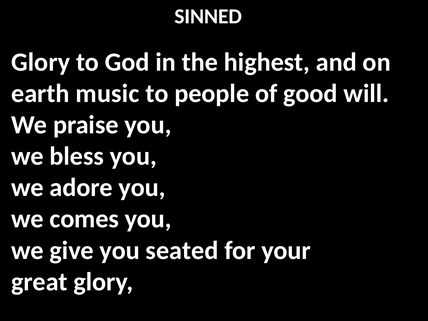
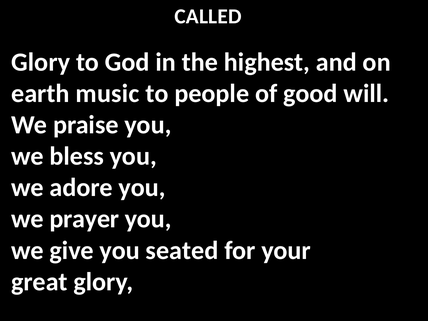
SINNED: SINNED -> CALLED
comes: comes -> prayer
